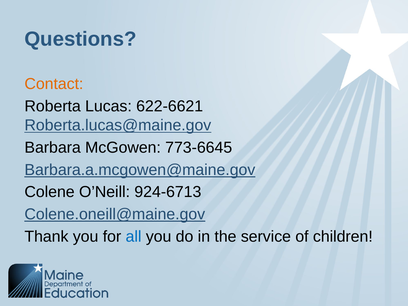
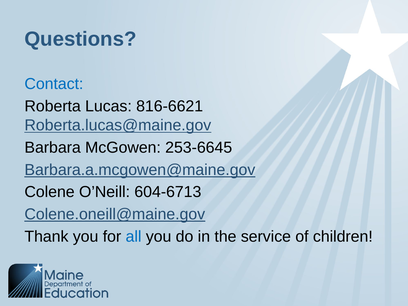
Contact colour: orange -> blue
622-6621: 622-6621 -> 816-6621
773-6645: 773-6645 -> 253-6645
924-6713: 924-6713 -> 604-6713
